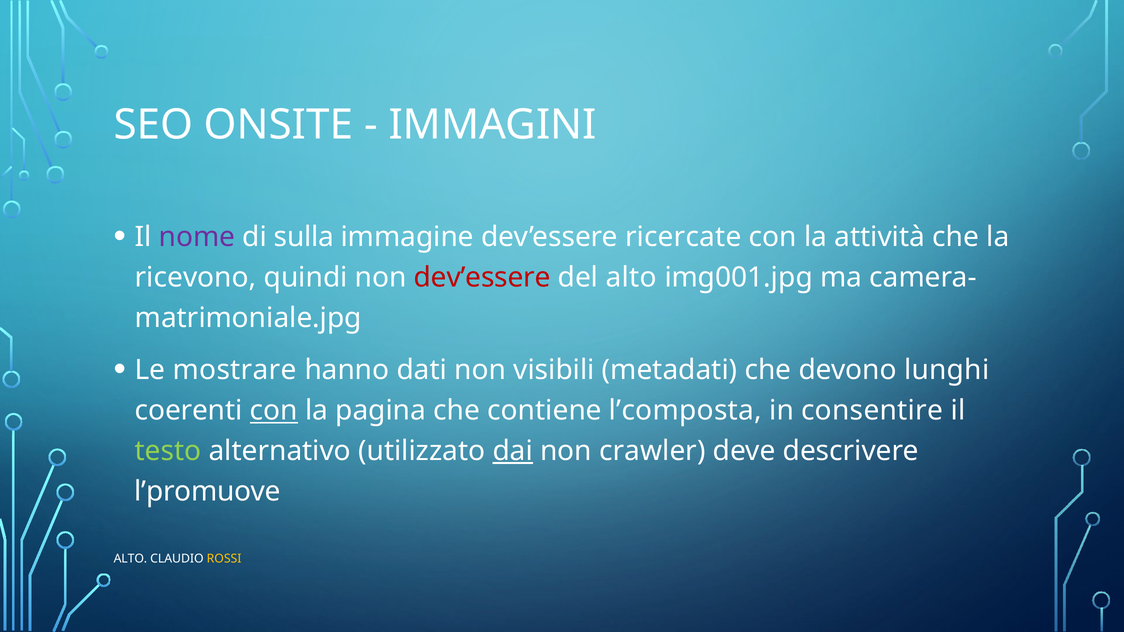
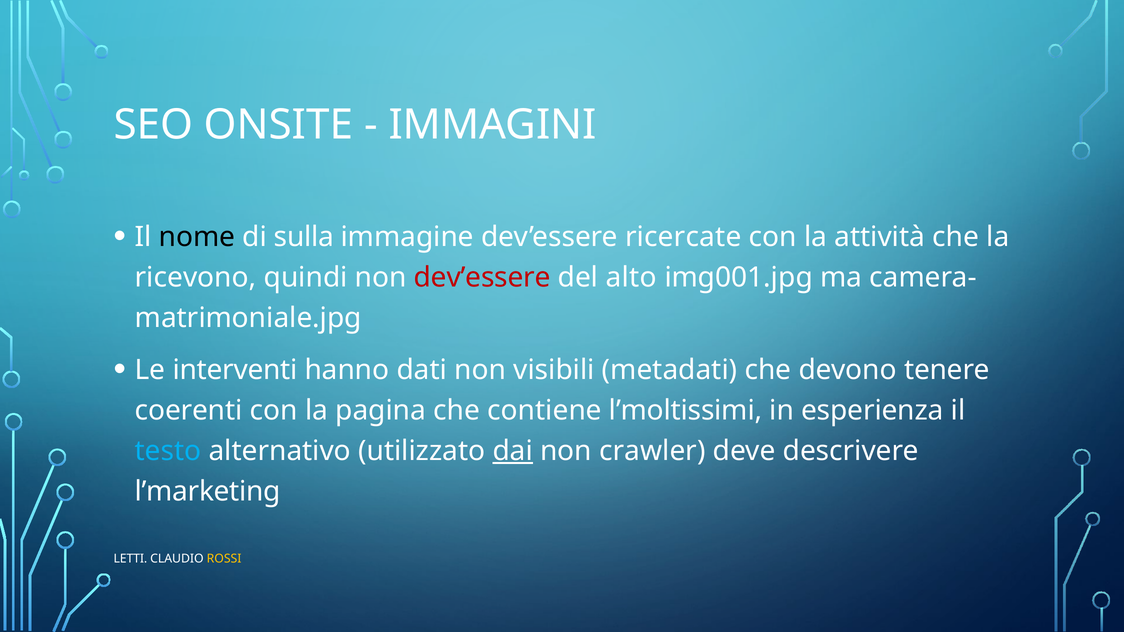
nome colour: purple -> black
mostrare: mostrare -> interventi
lunghi: lunghi -> tenere
con at (274, 411) underline: present -> none
l’composta: l’composta -> l’moltissimi
consentire: consentire -> esperienza
testo colour: light green -> light blue
l’promuove: l’promuove -> l’marketing
ALTO at (130, 559): ALTO -> LETTI
